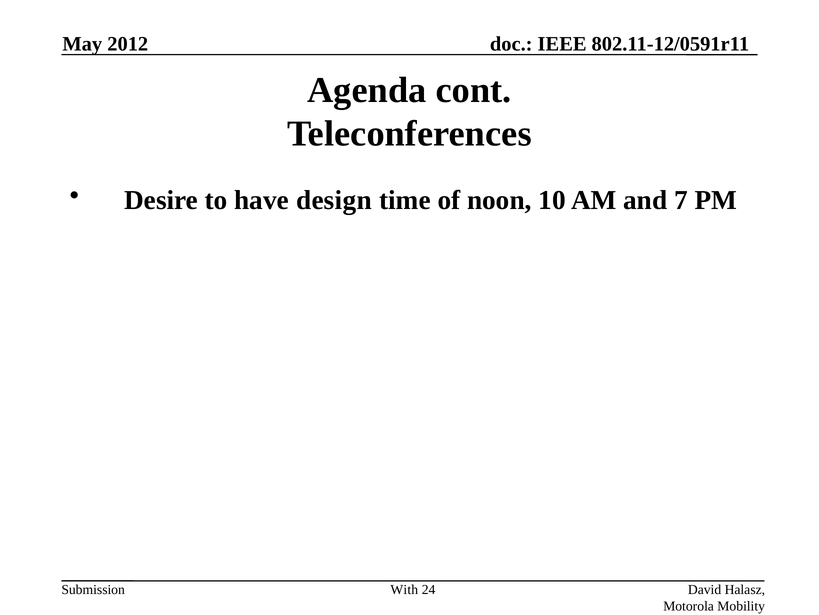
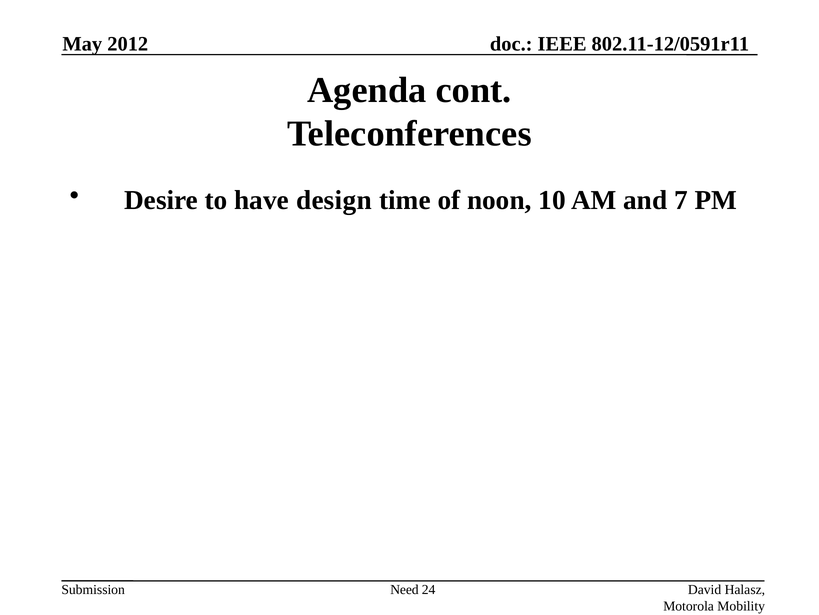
With: With -> Need
